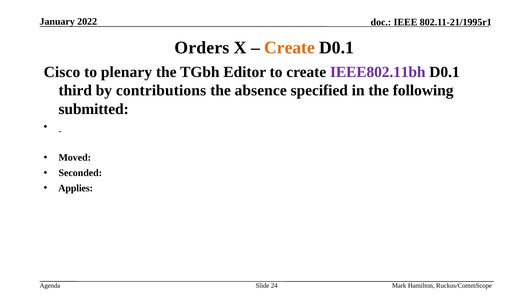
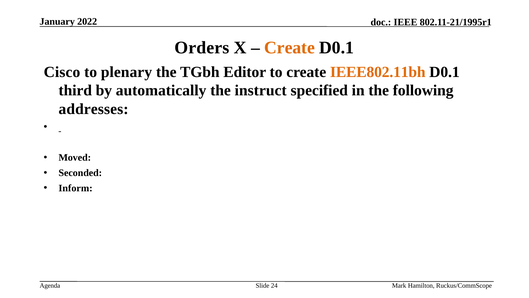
IEEE802.11bh colour: purple -> orange
contributions: contributions -> automatically
absence: absence -> instruct
submitted: submitted -> addresses
Applies: Applies -> Inform
